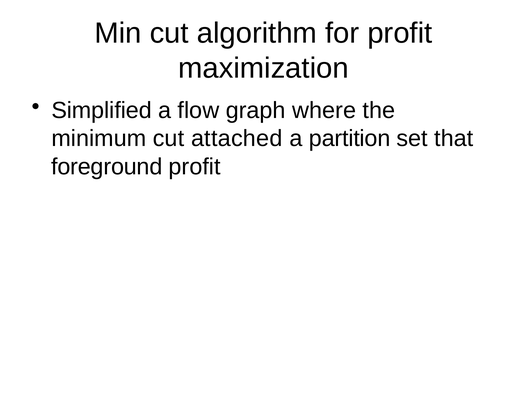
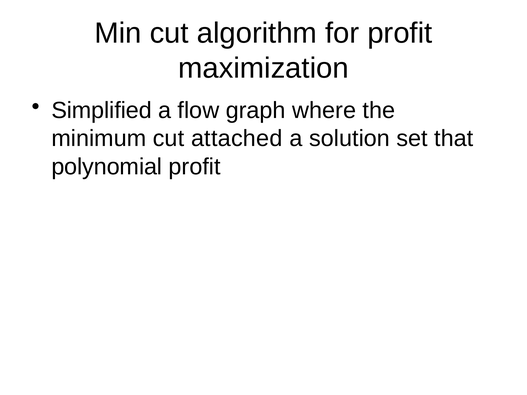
partition: partition -> solution
foreground: foreground -> polynomial
